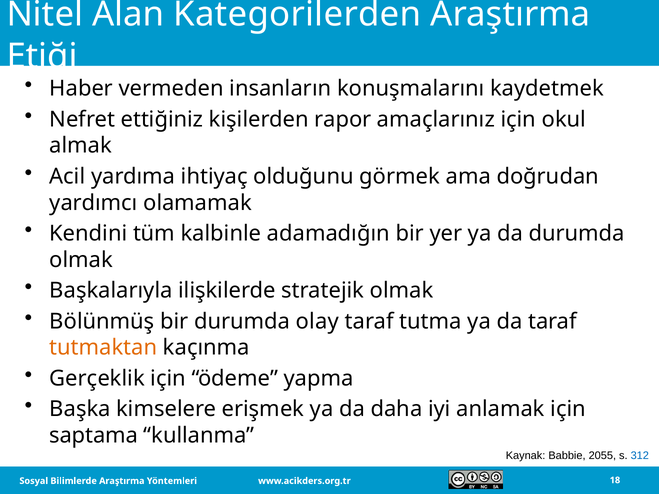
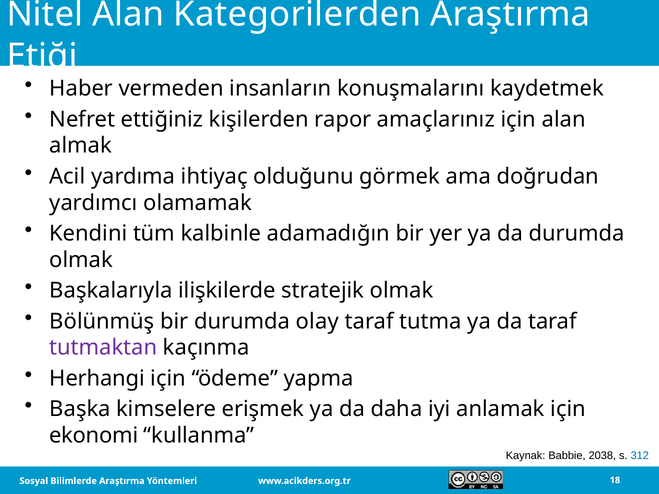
için okul: okul -> alan
tutmaktan colour: orange -> purple
Gerçeklik: Gerçeklik -> Herhangi
saptama: saptama -> ekonomi
2055: 2055 -> 2038
